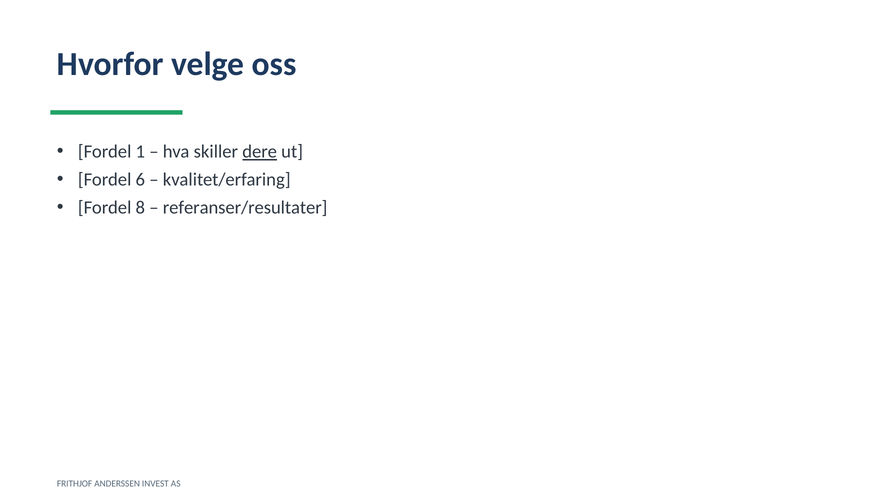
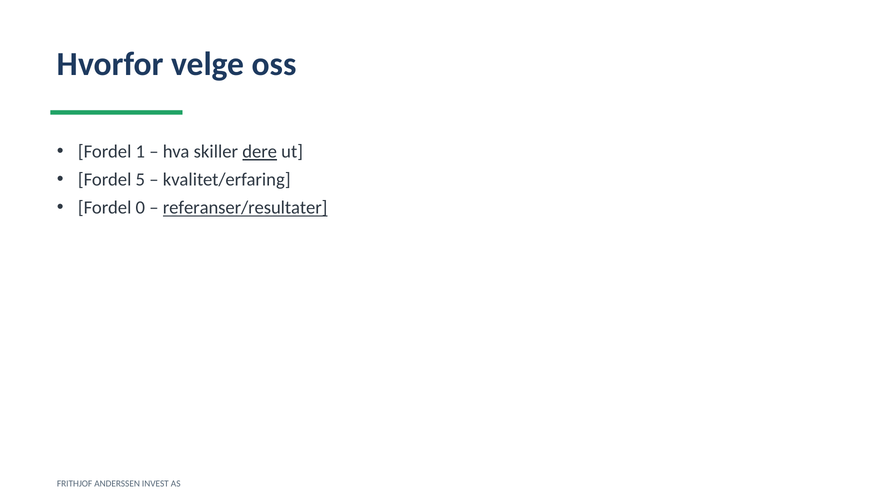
6: 6 -> 5
8: 8 -> 0
referanser/resultater underline: none -> present
